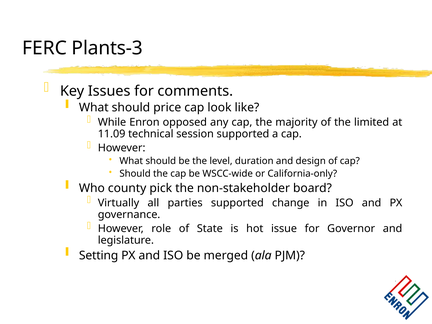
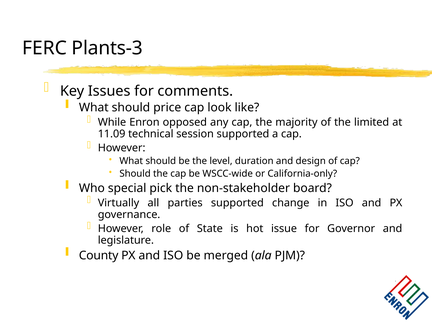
county: county -> special
Setting: Setting -> County
